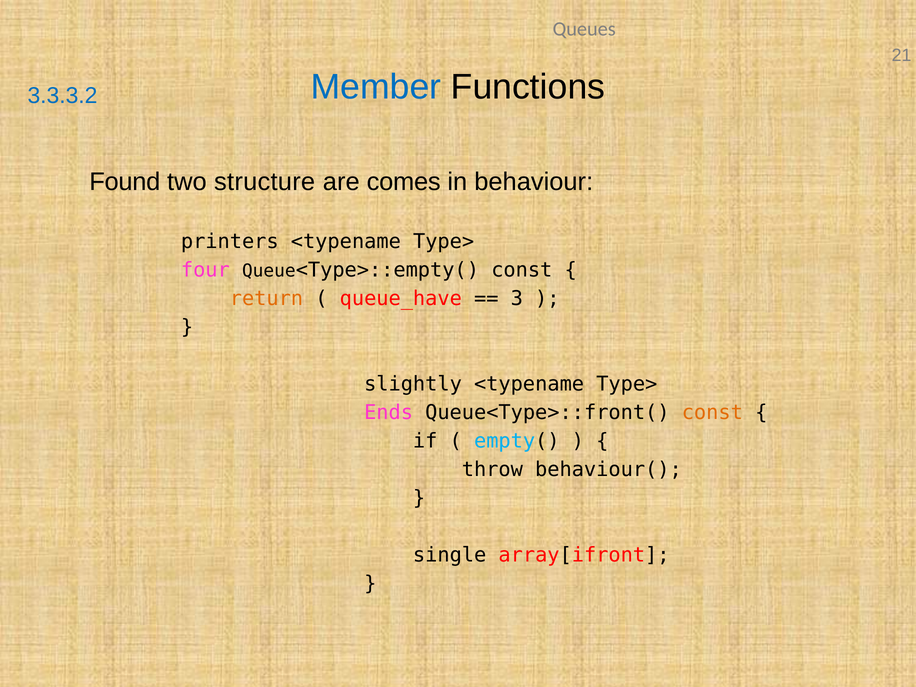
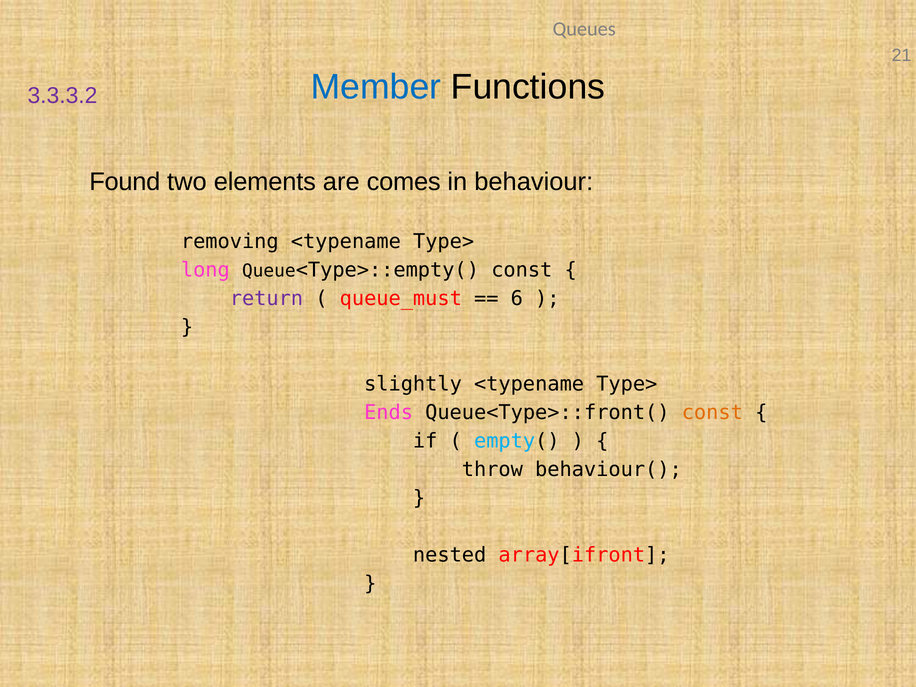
3.3.3.2 colour: blue -> purple
structure: structure -> elements
printers: printers -> removing
four: four -> long
return colour: orange -> purple
queue_have: queue_have -> queue_must
3: 3 -> 6
single: single -> nested
